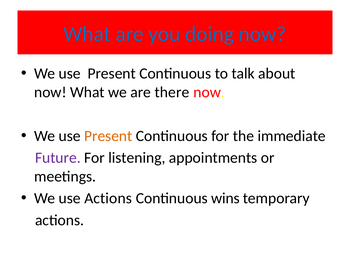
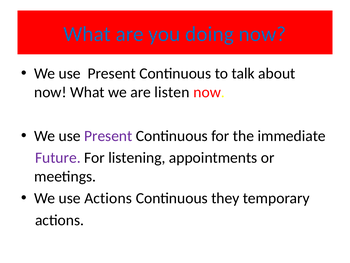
there: there -> listen
Present at (108, 136) colour: orange -> purple
wins: wins -> they
